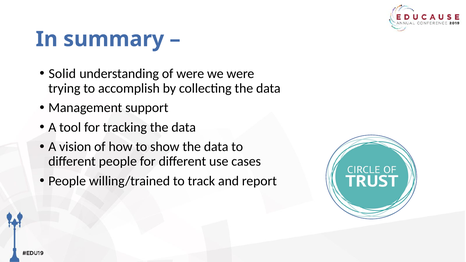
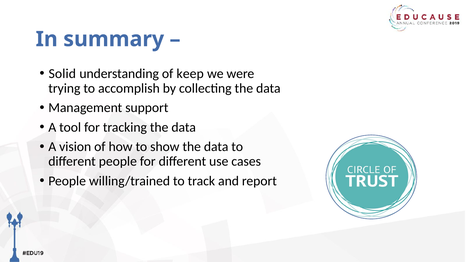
of were: were -> keep
